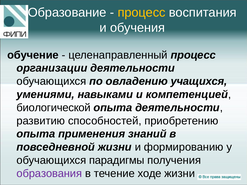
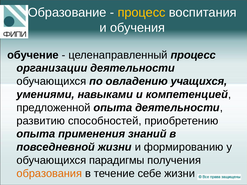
биологической: биологической -> предложенной
образования colour: purple -> orange
ходе: ходе -> себе
